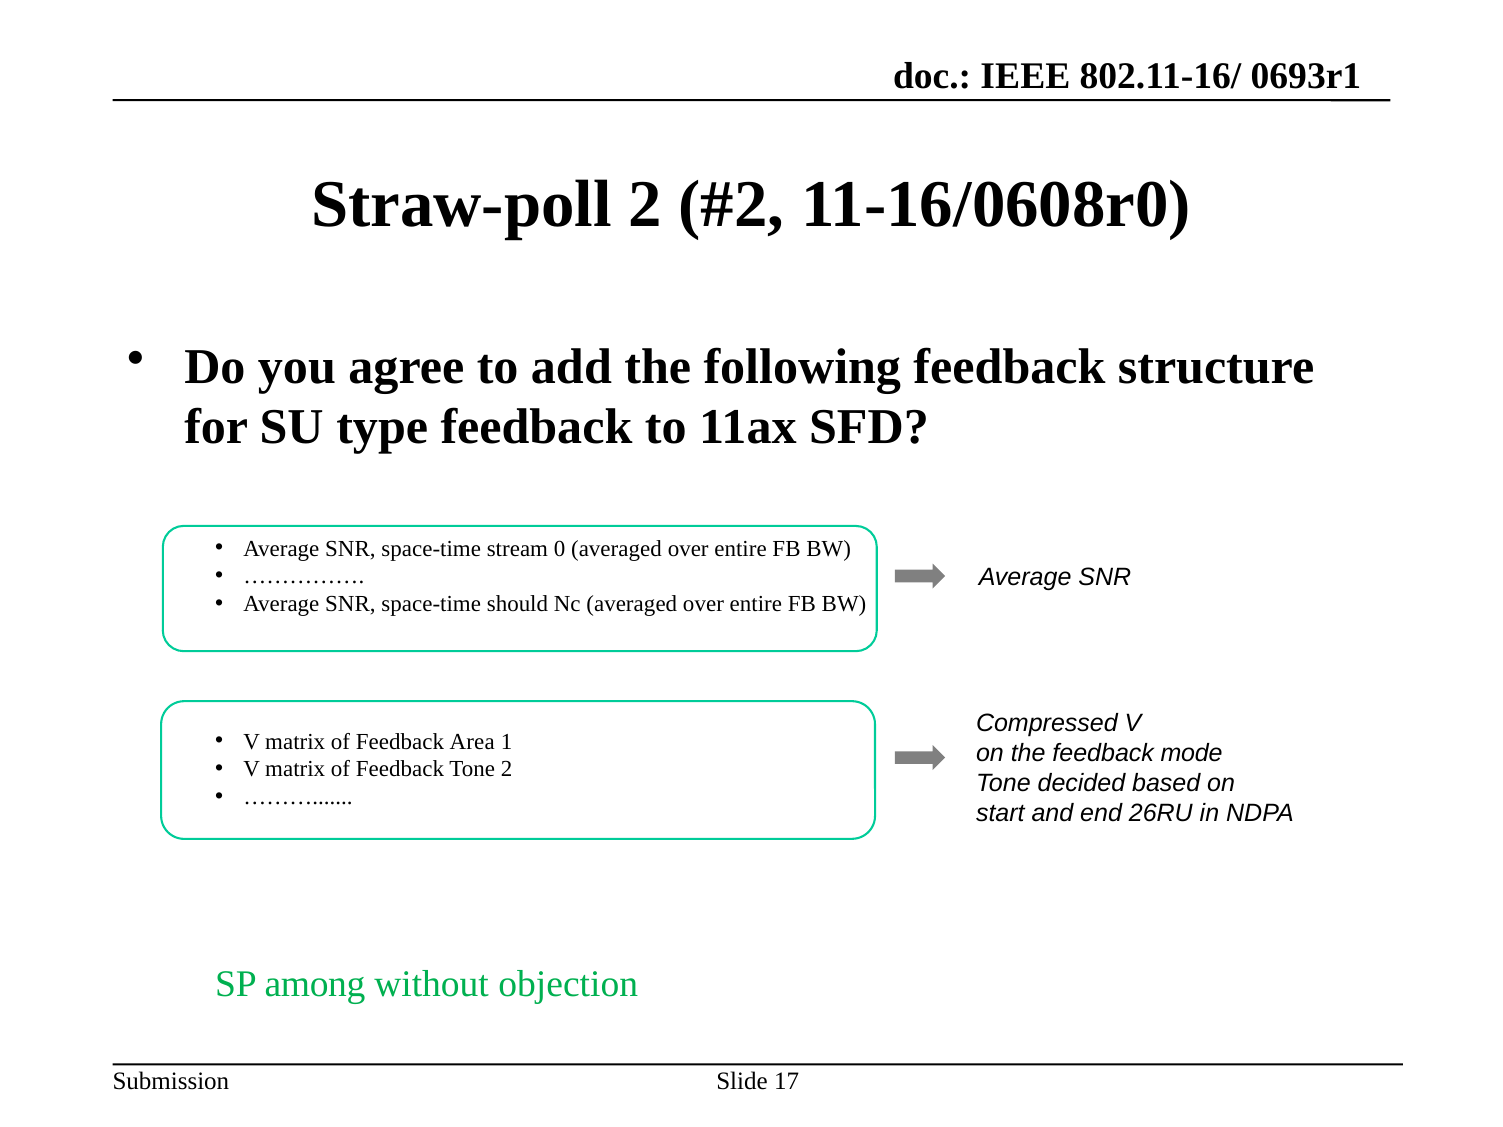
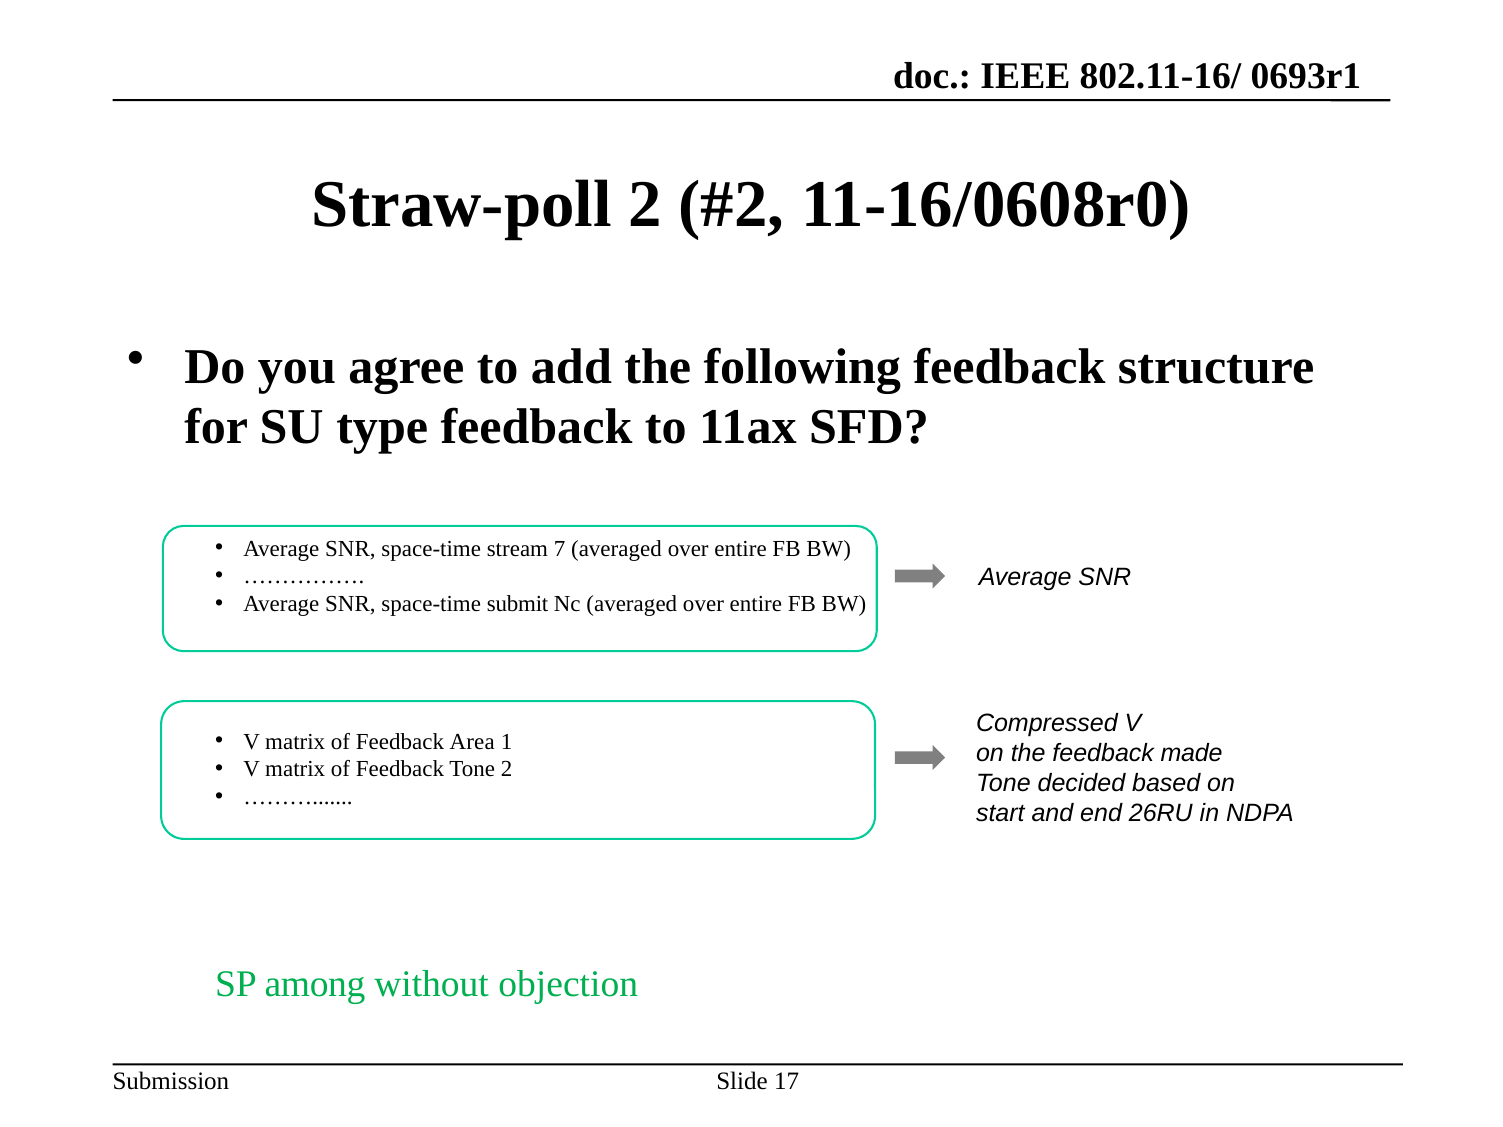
0: 0 -> 7
should: should -> submit
mode: mode -> made
